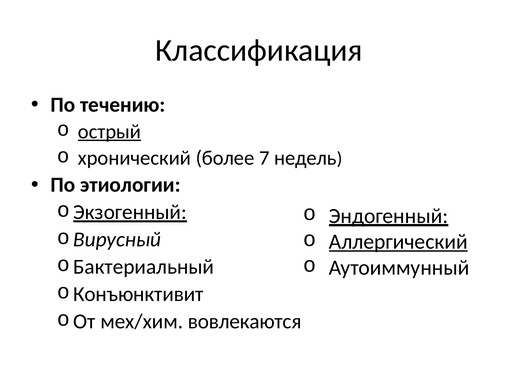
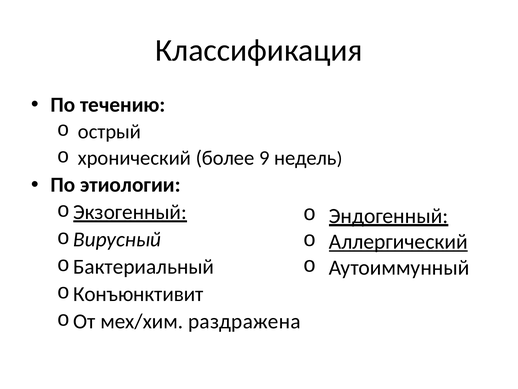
острый underline: present -> none
7: 7 -> 9
вовлекаются: вовлекаются -> раздражена
